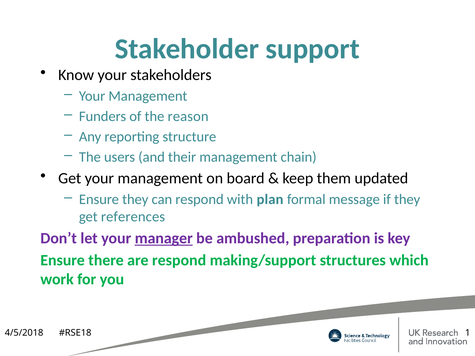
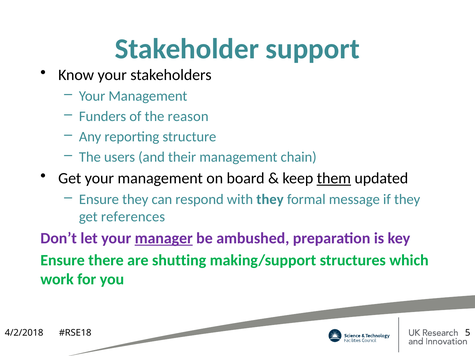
them underline: none -> present
with plan: plan -> they
are respond: respond -> shutting
4/5/2018: 4/5/2018 -> 4/2/2018
1: 1 -> 5
